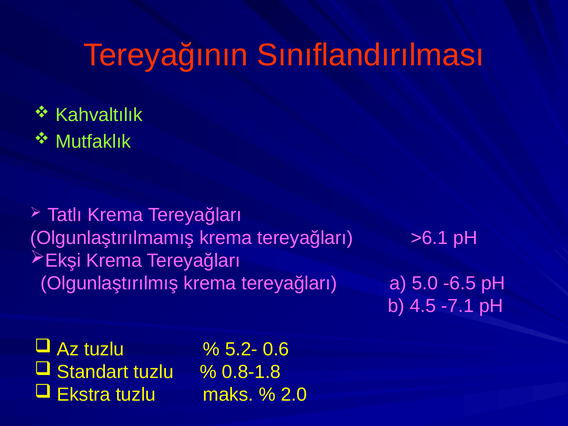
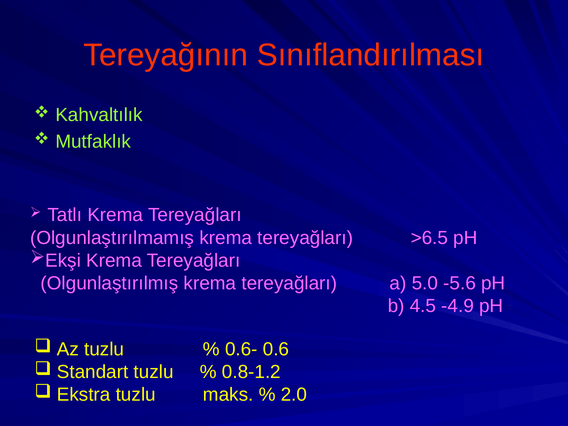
>6.1: >6.1 -> >6.5
-6.5: -6.5 -> -5.6
-7.1: -7.1 -> -4.9
5.2-: 5.2- -> 0.6-
0.8-1.8: 0.8-1.8 -> 0.8-1.2
